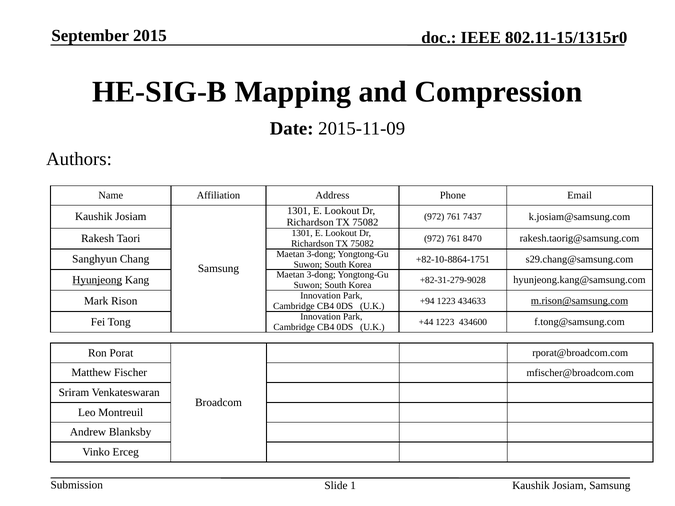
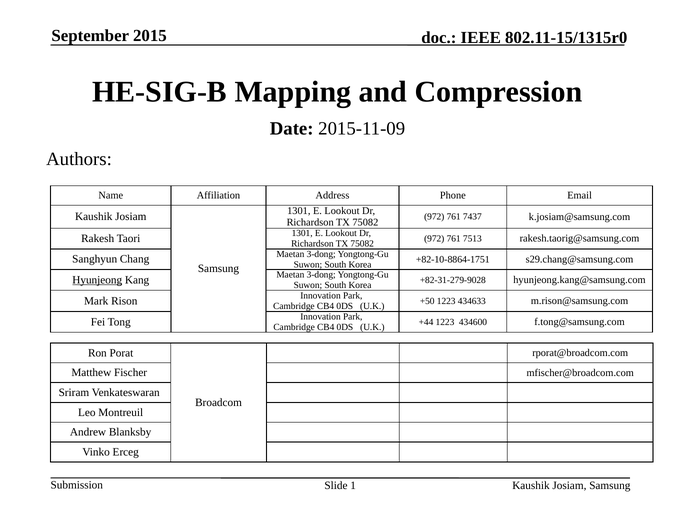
8470: 8470 -> 7513
+94: +94 -> +50
m.rison@samsung.com underline: present -> none
